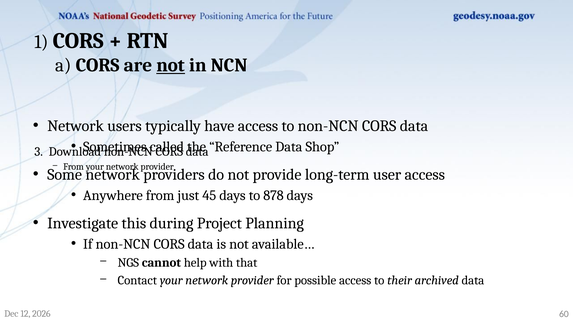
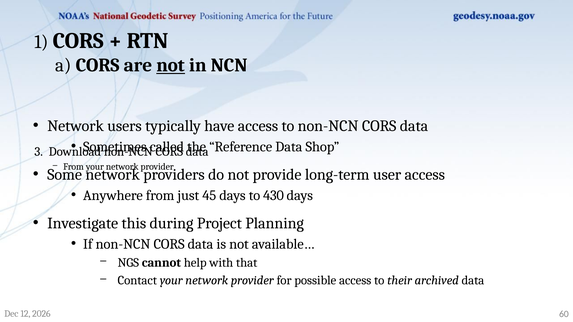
878: 878 -> 430
